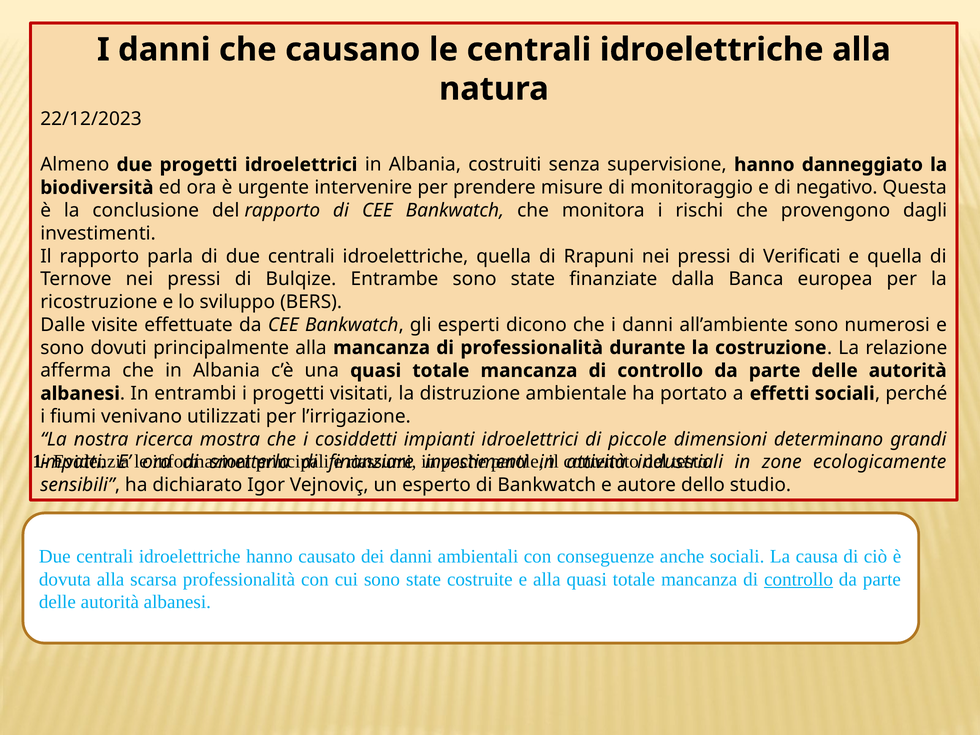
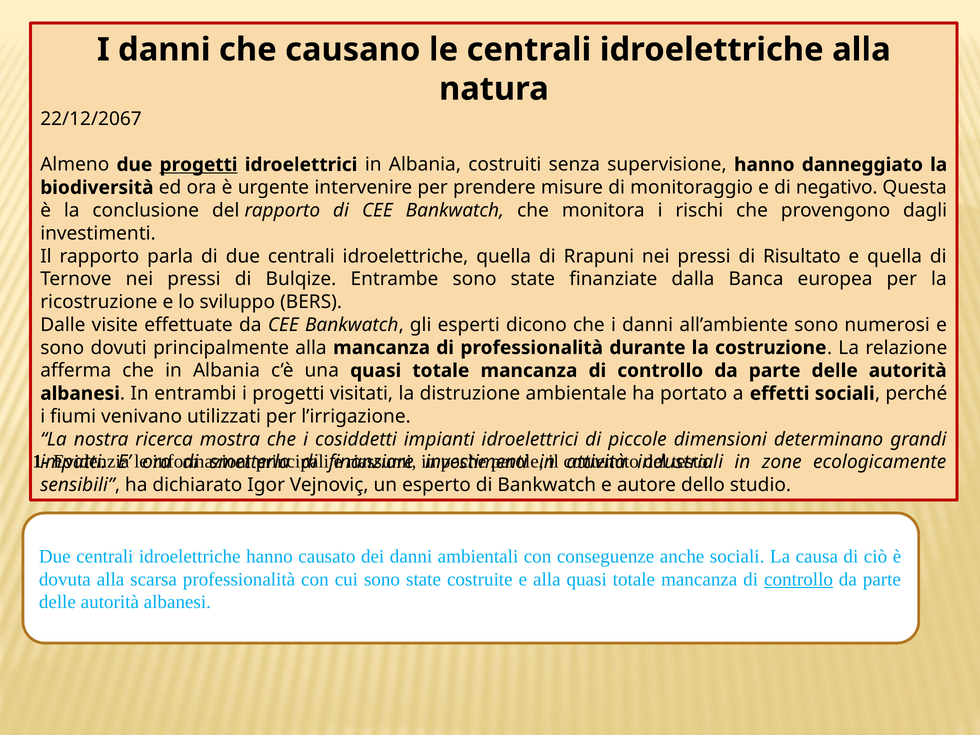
22/12/2023: 22/12/2023 -> 22/12/2067
progetti at (199, 165) underline: none -> present
Verificati: Verificati -> Risultato
